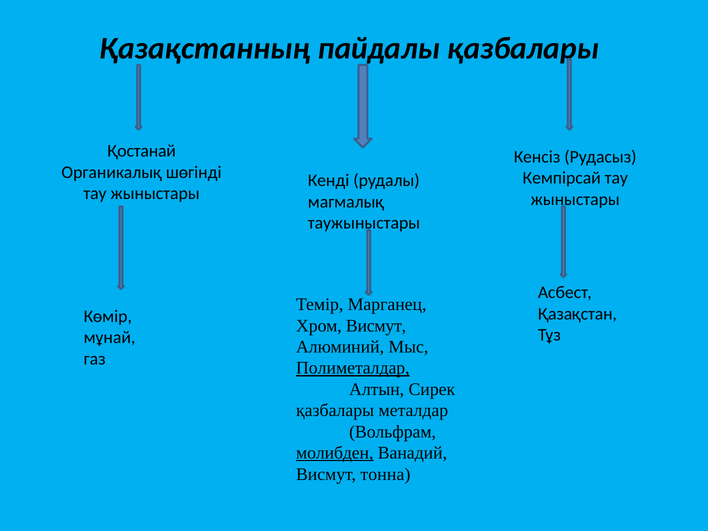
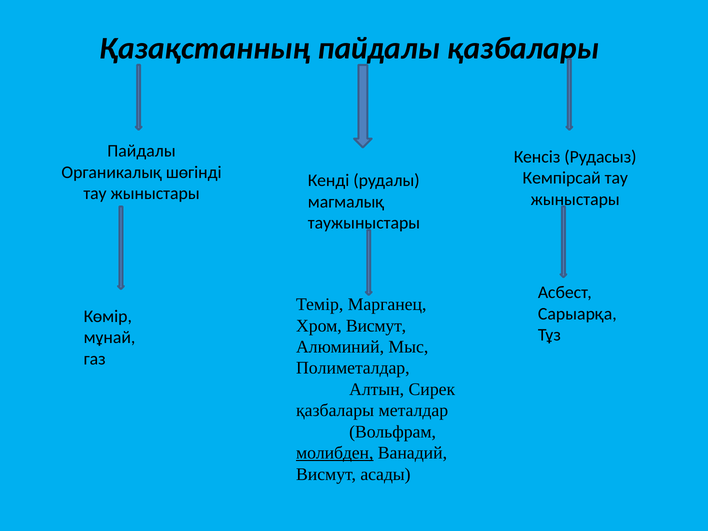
Қостанай at (142, 151): Қостанай -> Пайдалы
Қазақстан: Қазақстан -> Сарыарқа
Полиметалдар underline: present -> none
тонна: тонна -> асады
